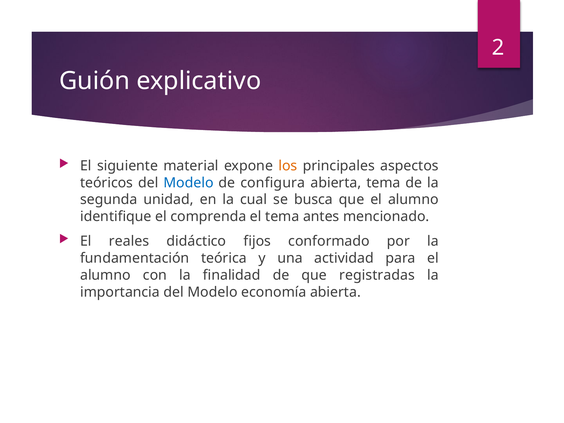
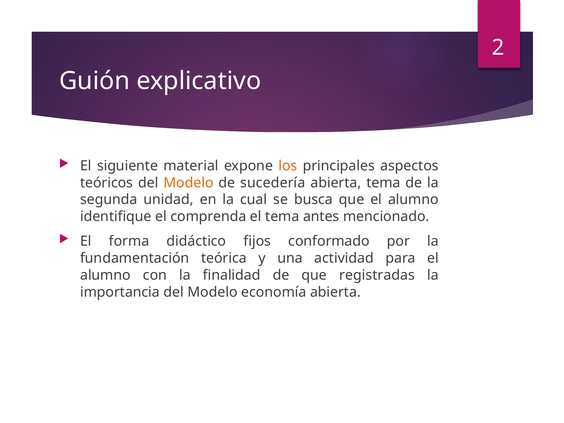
Modelo at (189, 183) colour: blue -> orange
configura: configura -> sucedería
reales: reales -> forma
